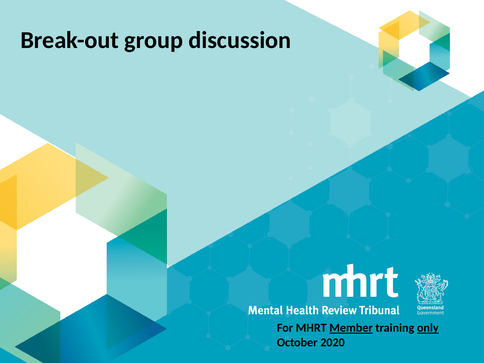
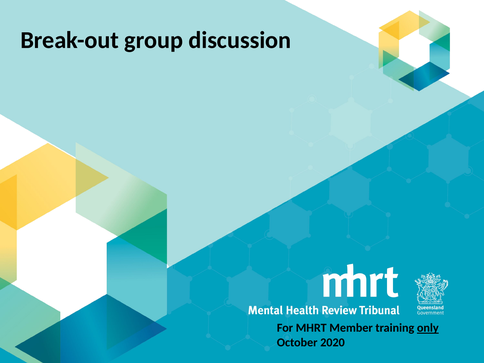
Member underline: present -> none
